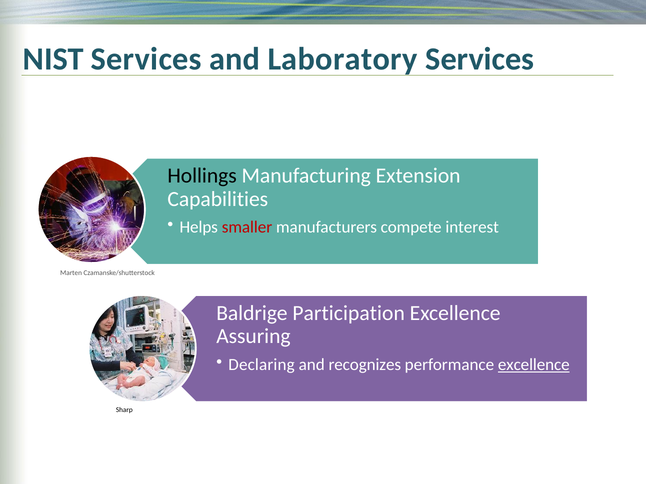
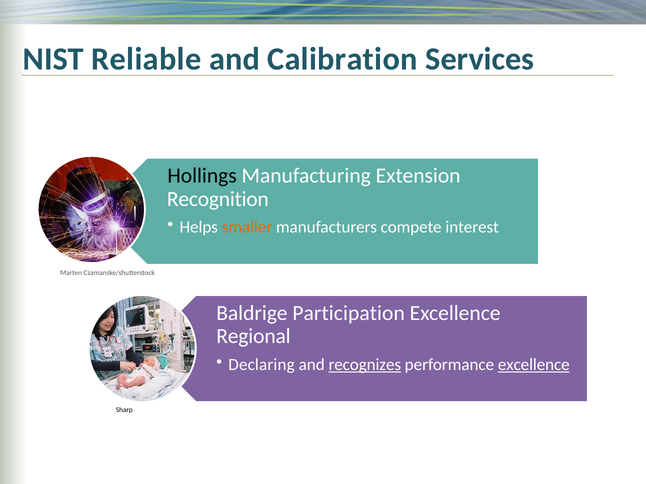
NIST Services: Services -> Reliable
Laboratory: Laboratory -> Calibration
Capabilities: Capabilities -> Recognition
smaller colour: red -> orange
Assuring: Assuring -> Regional
recognizes underline: none -> present
